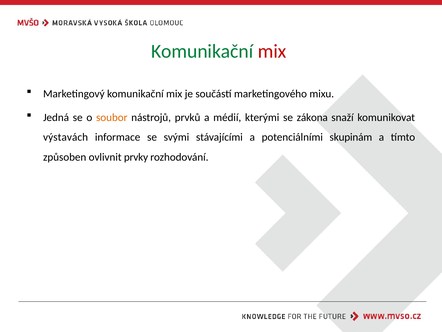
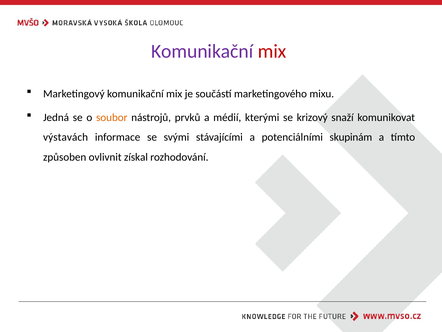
Komunikační at (202, 51) colour: green -> purple
zákona: zákona -> krizový
prvky: prvky -> získal
